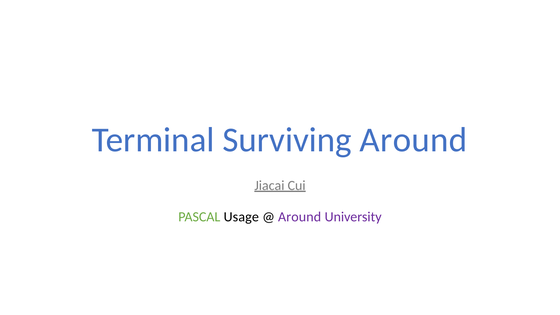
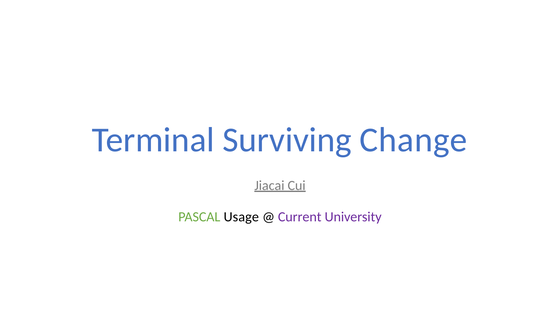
Surviving Around: Around -> Change
Around at (300, 217): Around -> Current
